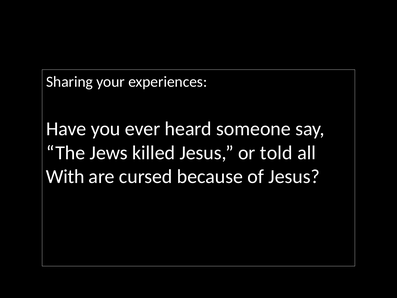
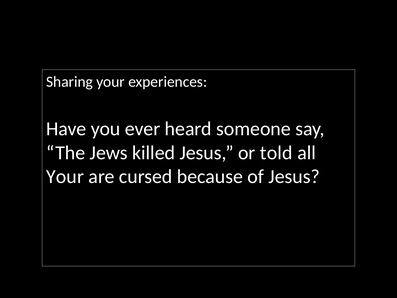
With at (65, 176): With -> Your
